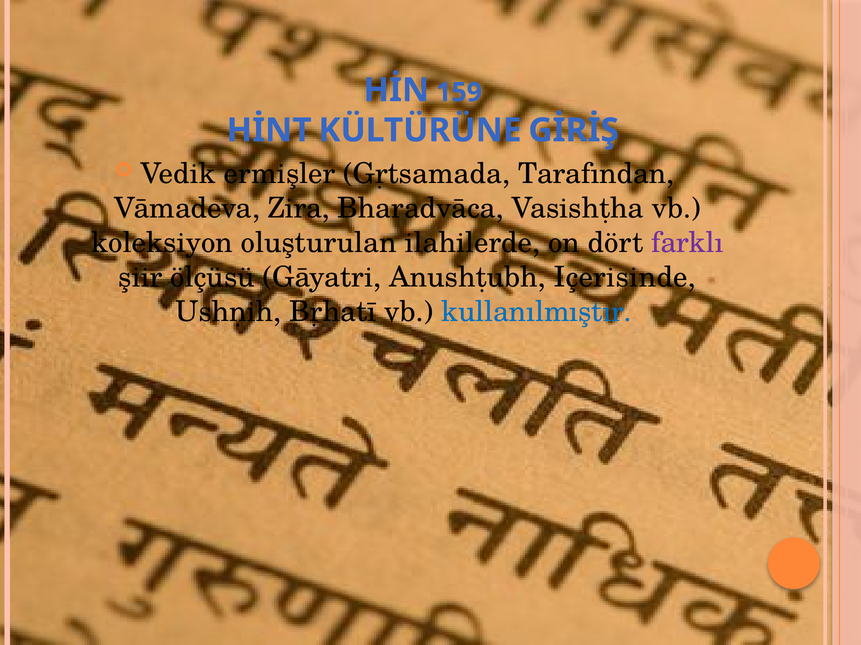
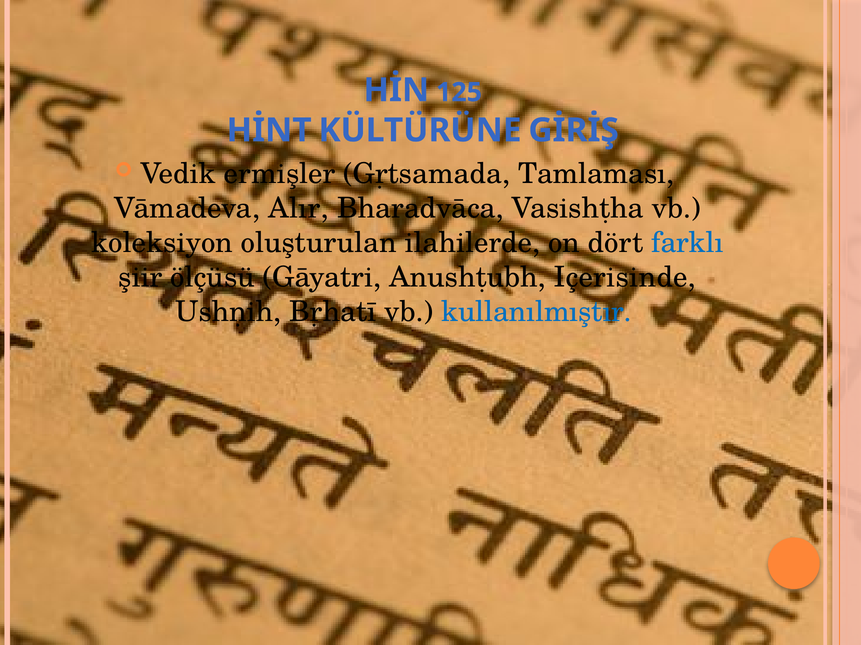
159: 159 -> 125
Tarafından: Tarafından -> Tamlaması
Zira: Zira -> Alır
farklı colour: purple -> blue
